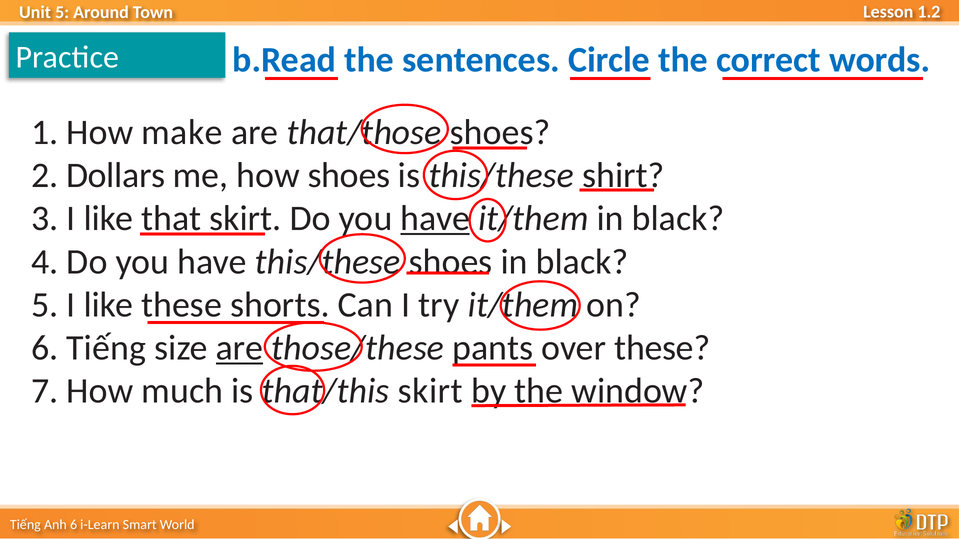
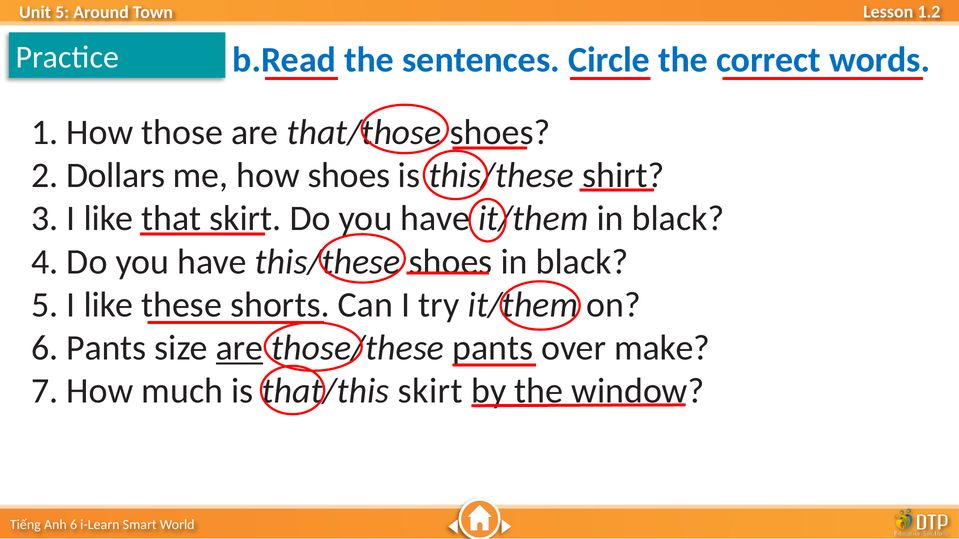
make: make -> those
have at (435, 219) underline: present -> none
6 Tiếng: Tiếng -> Pants
over these: these -> make
